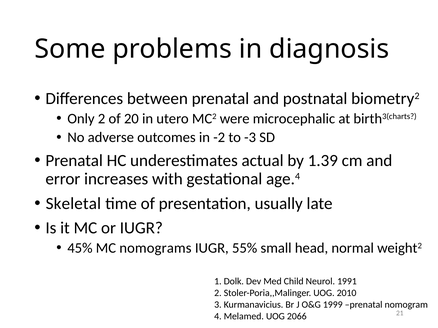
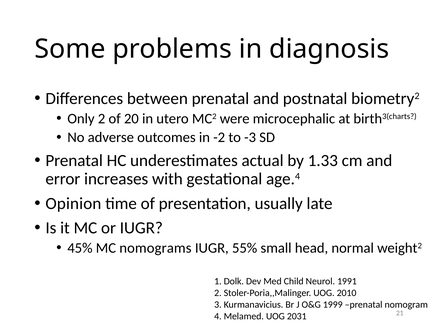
1.39: 1.39 -> 1.33
Skeletal: Skeletal -> Opinion
2066: 2066 -> 2031
